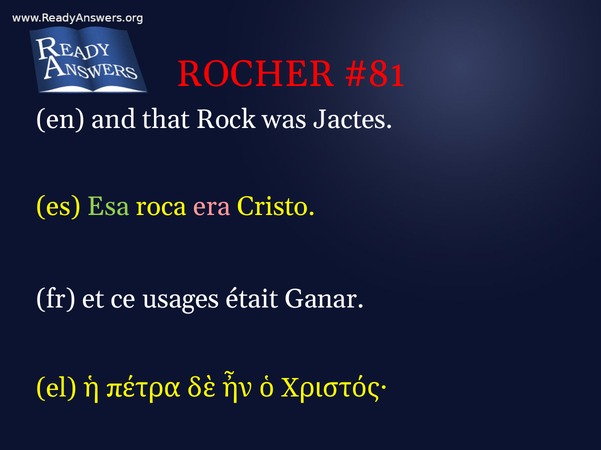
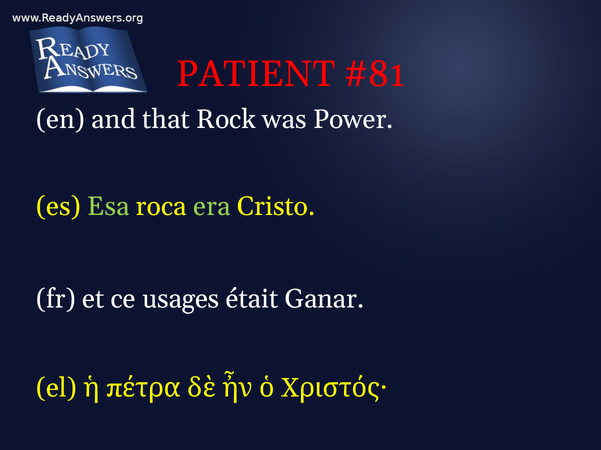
ROCHER: ROCHER -> PATIENT
Jactes: Jactes -> Power
era colour: pink -> light green
